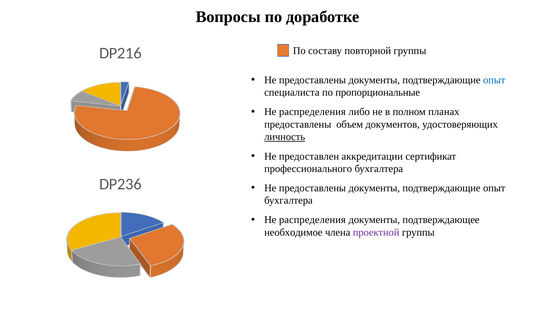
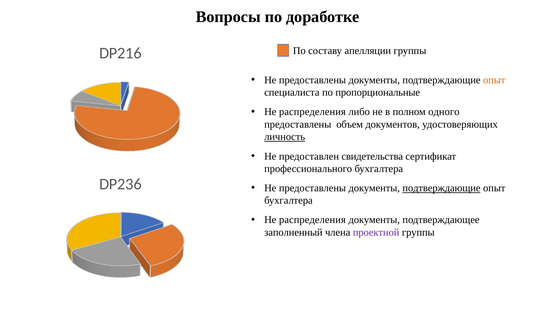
повторной: повторной -> апелляции
опыт at (494, 80) colour: blue -> orange
планах: планах -> одного
аккредитации: аккредитации -> свидетельства
подтверждающие at (441, 188) underline: none -> present
необходимое: необходимое -> заполненный
